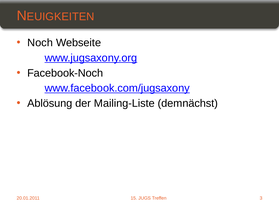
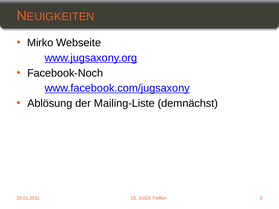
Noch: Noch -> Mirko
